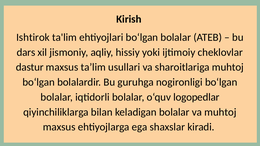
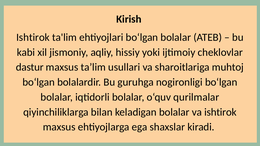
dars: dars -> kabi
logopedlar: logopedlar -> qurilmalar
va muhtoj: muhtoj -> ishtirok
